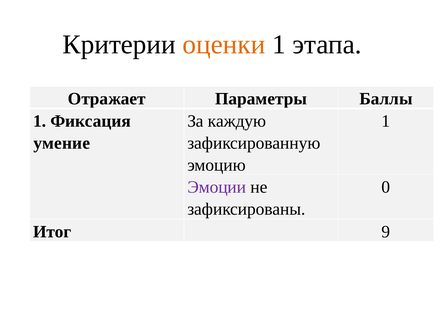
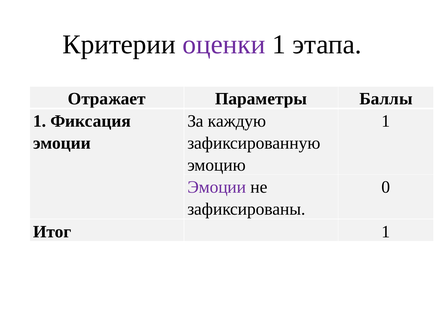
оценки colour: orange -> purple
умение at (62, 143): умение -> эмоции
Итог 9: 9 -> 1
